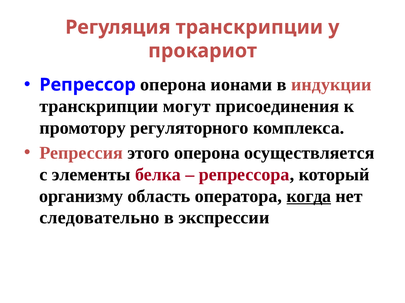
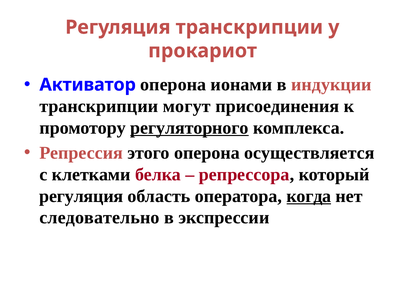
Репрессор: Репрессор -> Активатор
регуляторного underline: none -> present
элементы: элементы -> клетками
организму at (81, 197): организму -> регуляция
